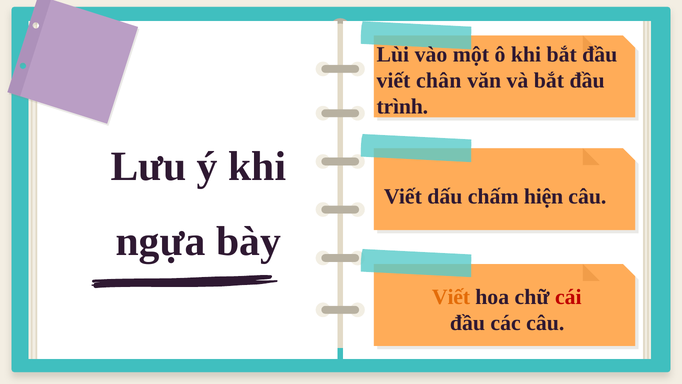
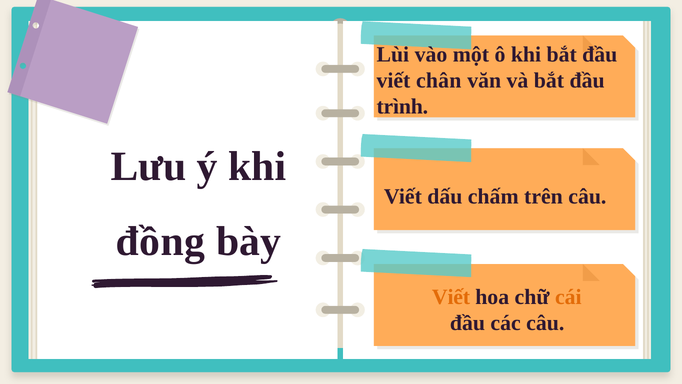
hiện: hiện -> trên
ngựa: ngựa -> đồng
cái colour: red -> orange
